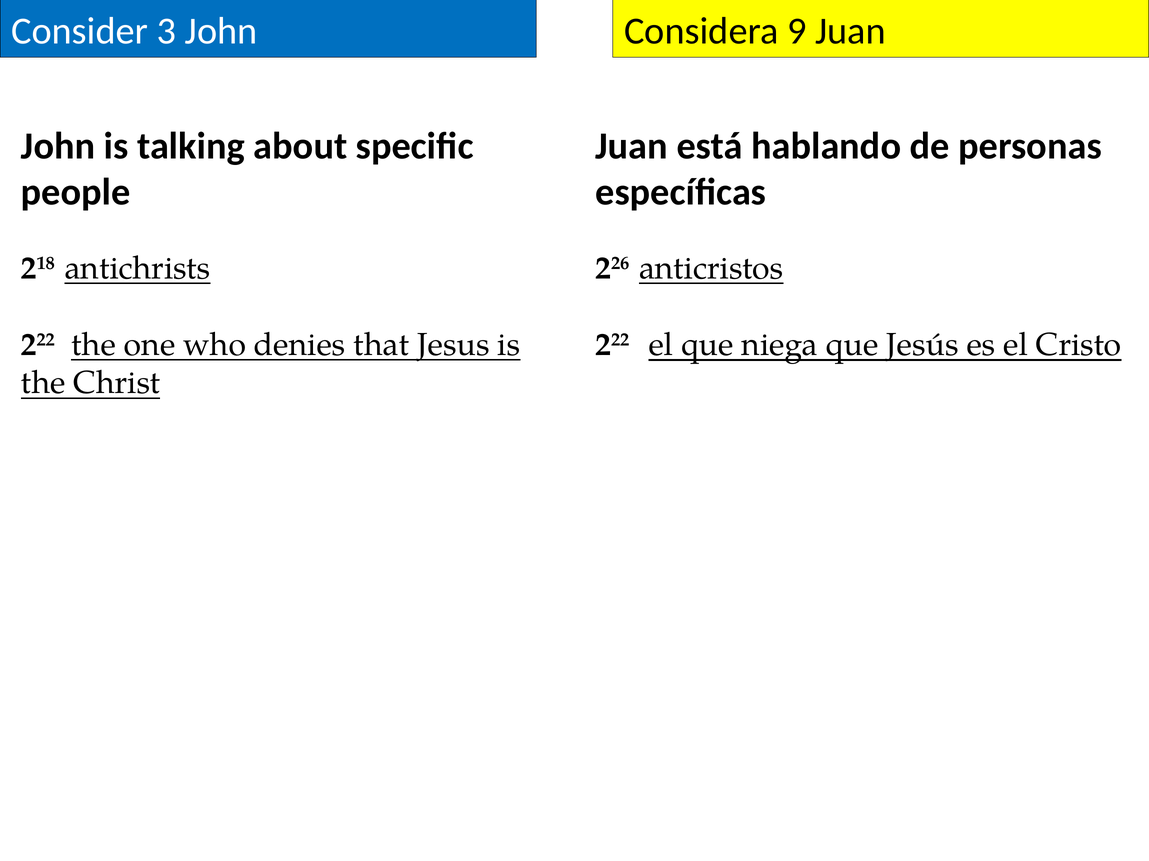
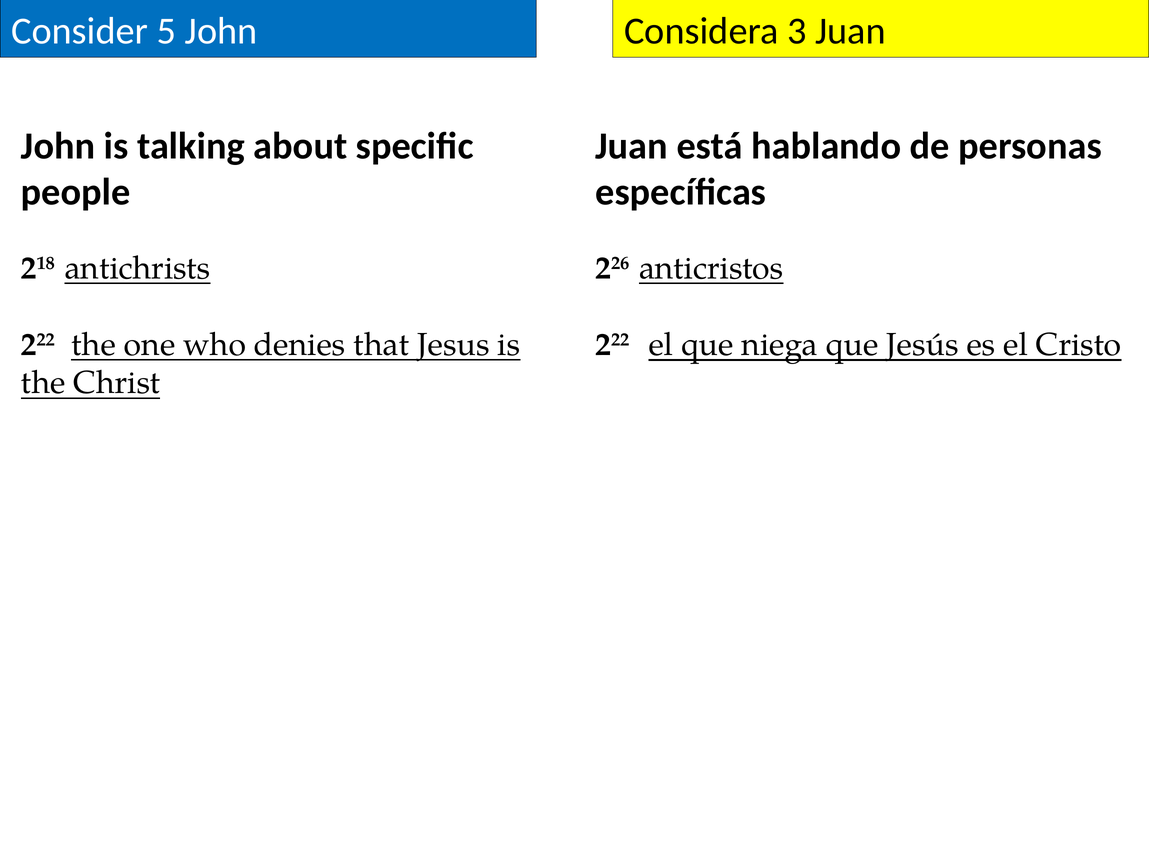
3: 3 -> 5
9: 9 -> 3
